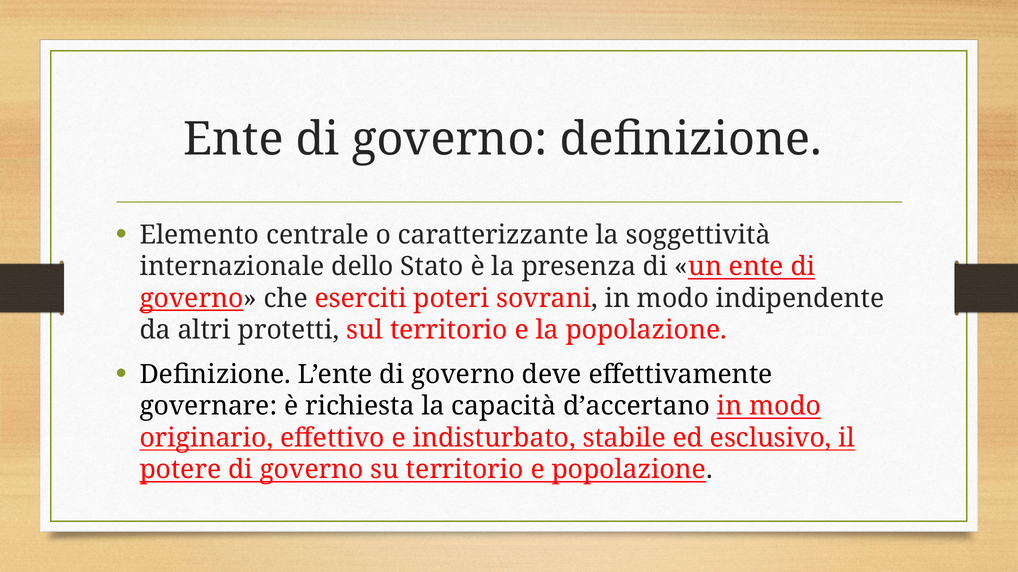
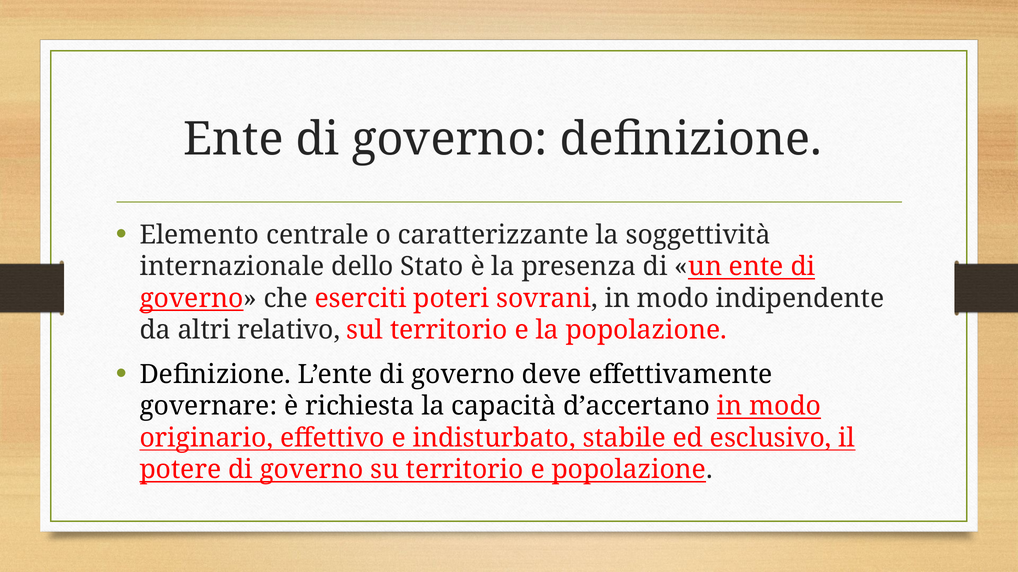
protetti: protetti -> relativo
